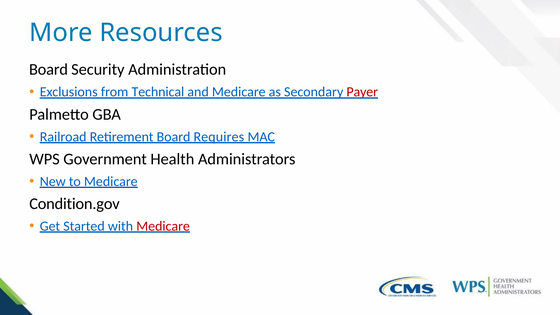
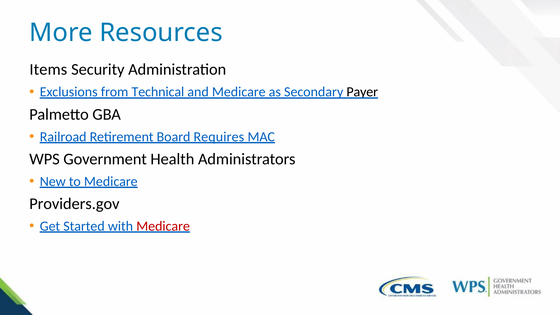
Board at (48, 70): Board -> Items
Payer colour: red -> black
Condition.gov: Condition.gov -> Providers.gov
